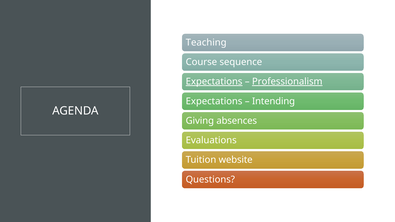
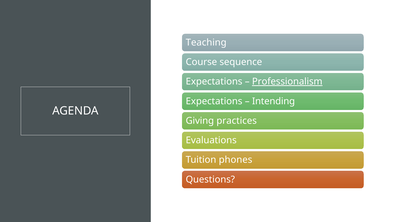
Expectations at (214, 82) underline: present -> none
absences: absences -> practices
website: website -> phones
